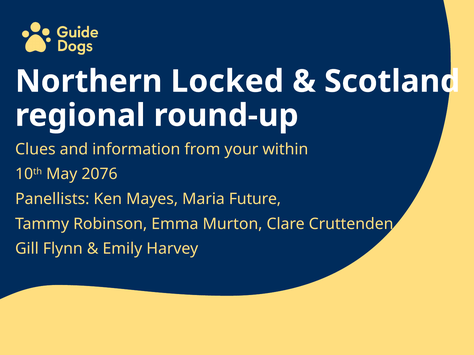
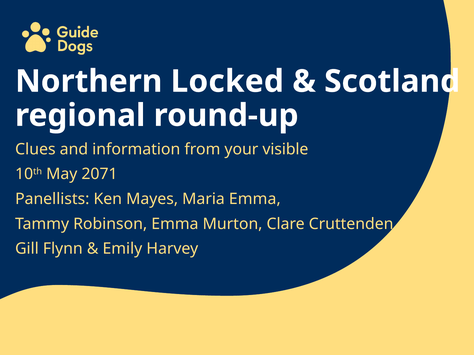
within: within -> visible
2076: 2076 -> 2071
Maria Future: Future -> Emma
